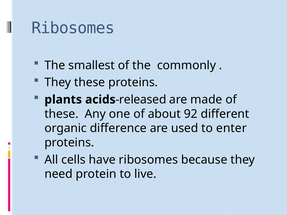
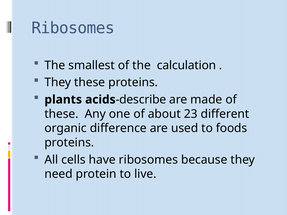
commonly: commonly -> calculation
released: released -> describe
92: 92 -> 23
enter: enter -> foods
